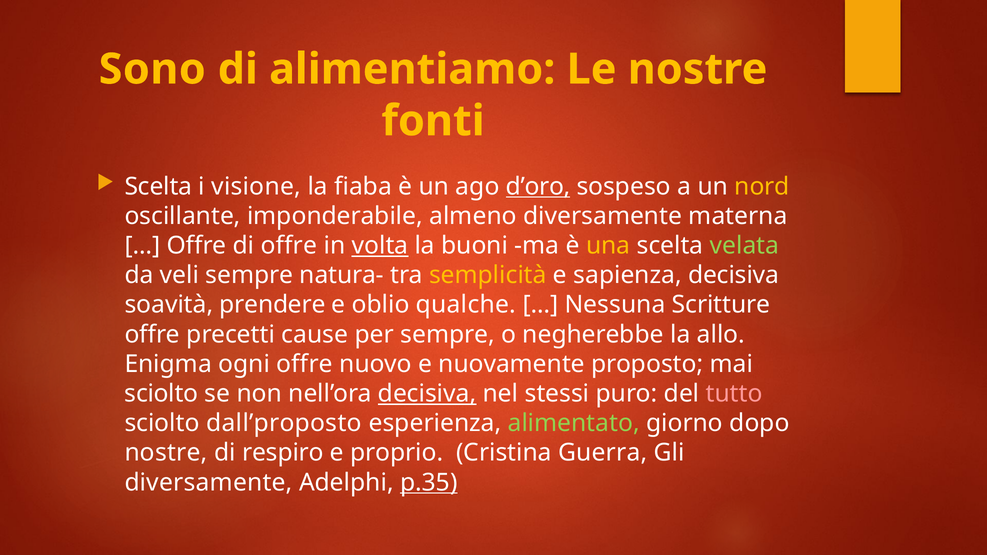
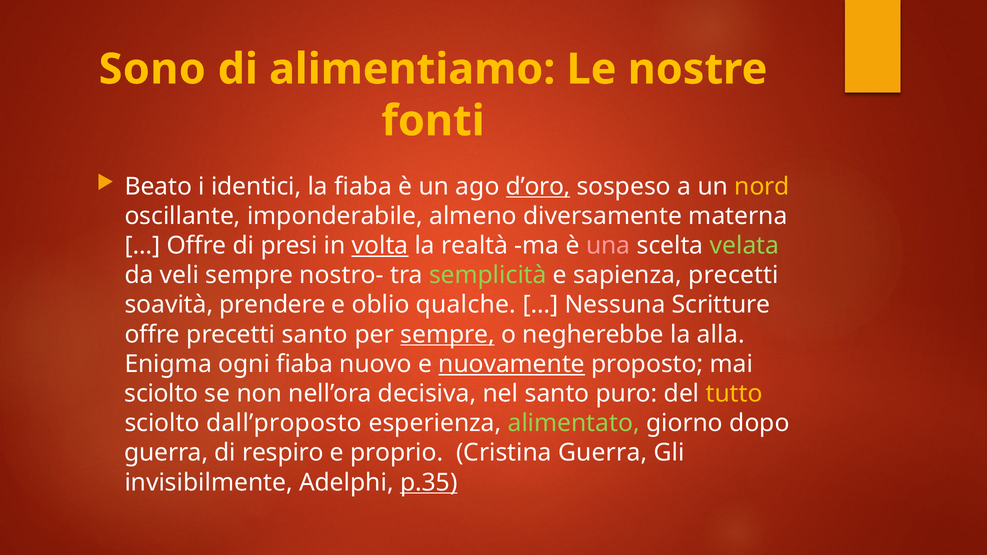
Scelta at (158, 186): Scelta -> Beato
visione: visione -> identici
di offre: offre -> presi
buoni: buoni -> realtà
una colour: yellow -> pink
natura-: natura- -> nostro-
semplicità colour: yellow -> light green
sapienza decisiva: decisiva -> precetti
precetti cause: cause -> santo
sempre at (448, 334) underline: none -> present
allo: allo -> alla
ogni offre: offre -> fiaba
nuovamente underline: none -> present
decisiva at (427, 394) underline: present -> none
nel stessi: stessi -> santo
tutto colour: pink -> yellow
nostre at (166, 453): nostre -> guerra
diversamente at (208, 483): diversamente -> invisibilmente
